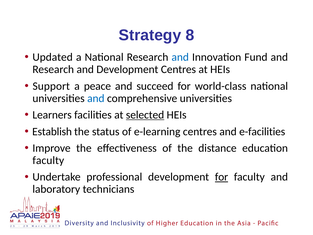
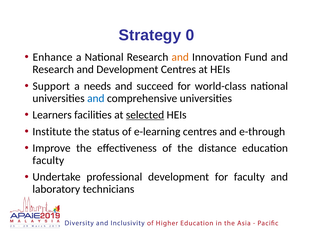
8: 8 -> 0
Updated: Updated -> Enhance
and at (180, 57) colour: blue -> orange
peace: peace -> needs
Establish: Establish -> Institute
e-facilities: e-facilities -> e-through
for at (222, 177) underline: present -> none
